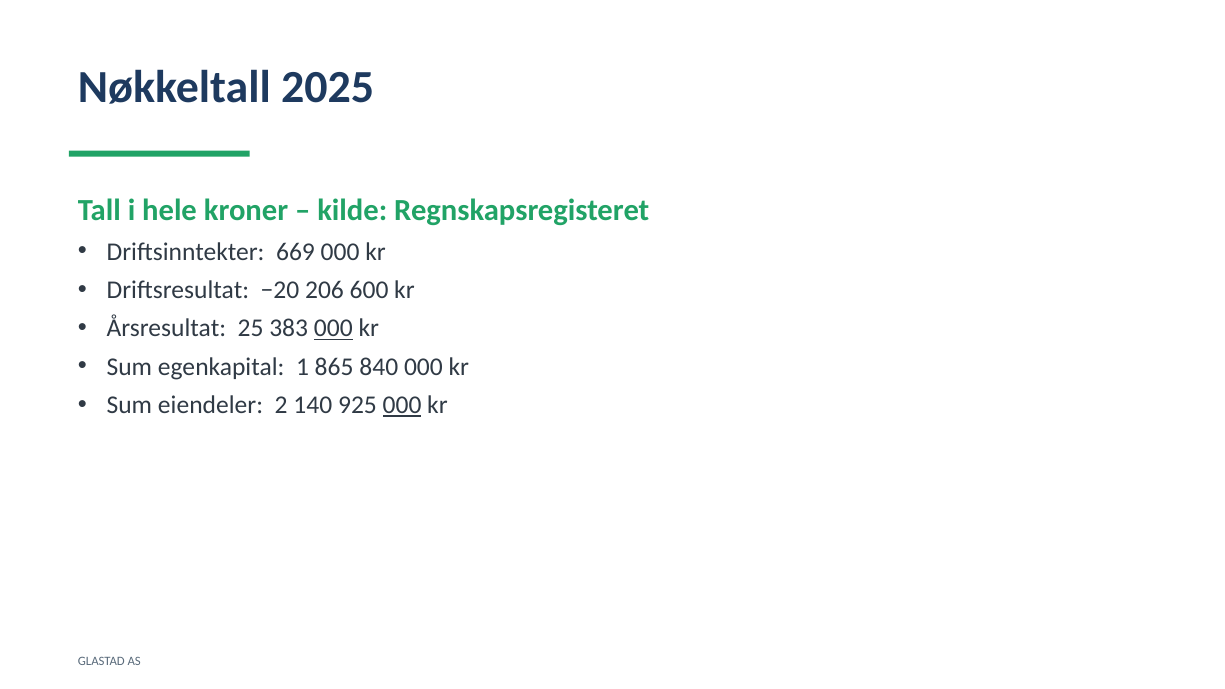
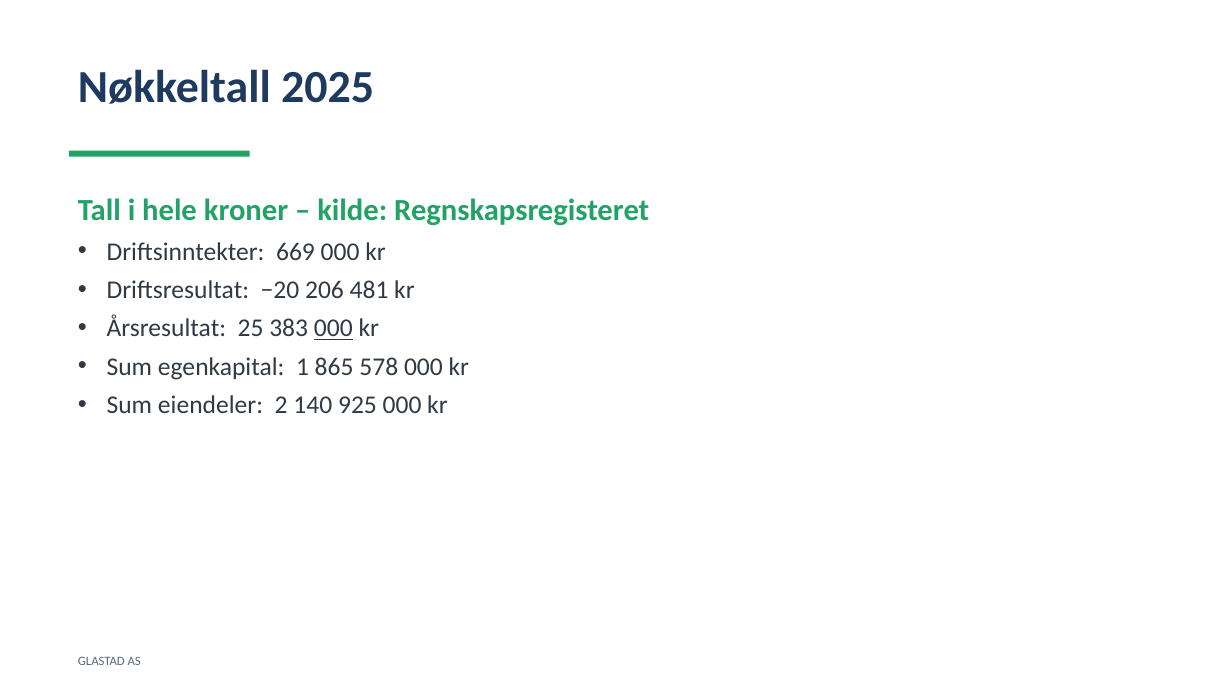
600: 600 -> 481
840: 840 -> 578
000 at (402, 405) underline: present -> none
